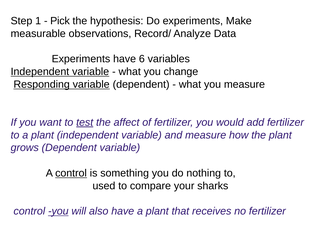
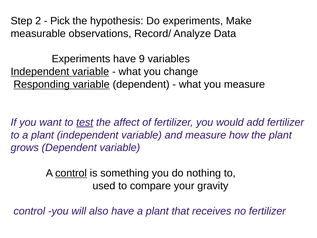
1: 1 -> 2
6: 6 -> 9
sharks: sharks -> gravity
you at (58, 211) underline: present -> none
